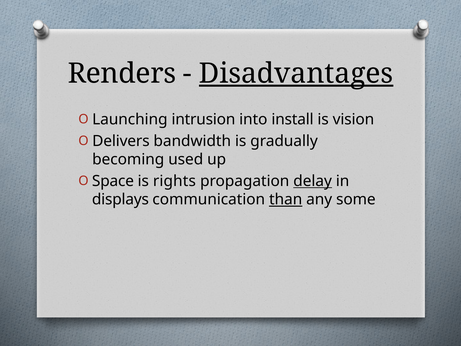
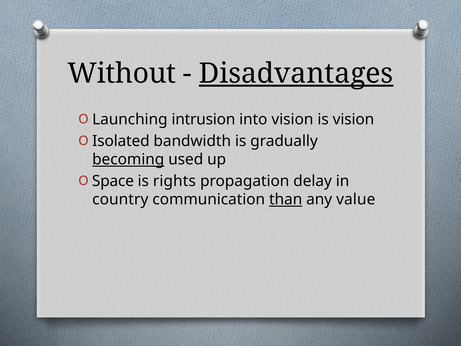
Renders: Renders -> Without
into install: install -> vision
Delivers: Delivers -> Isolated
becoming underline: none -> present
delay underline: present -> none
displays: displays -> country
some: some -> value
